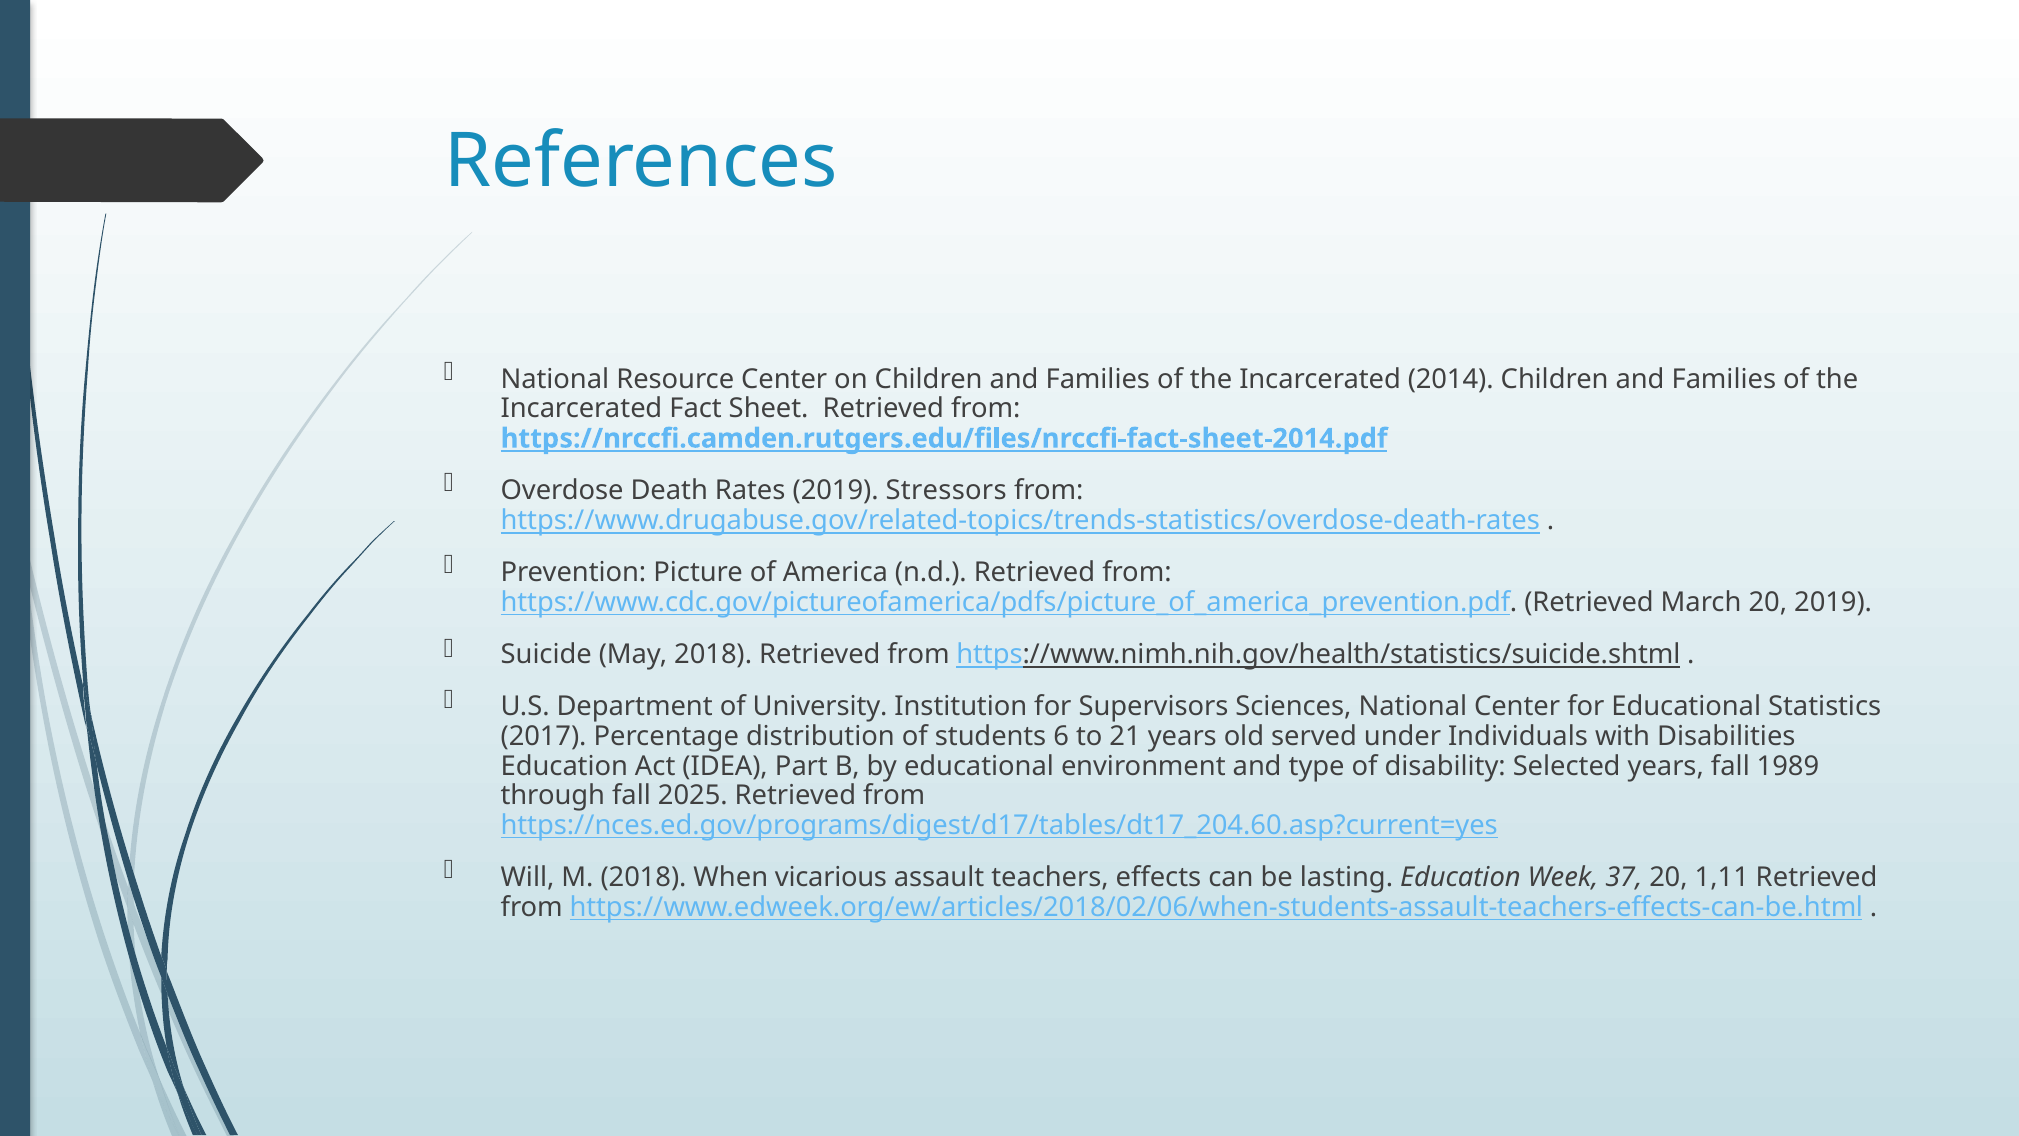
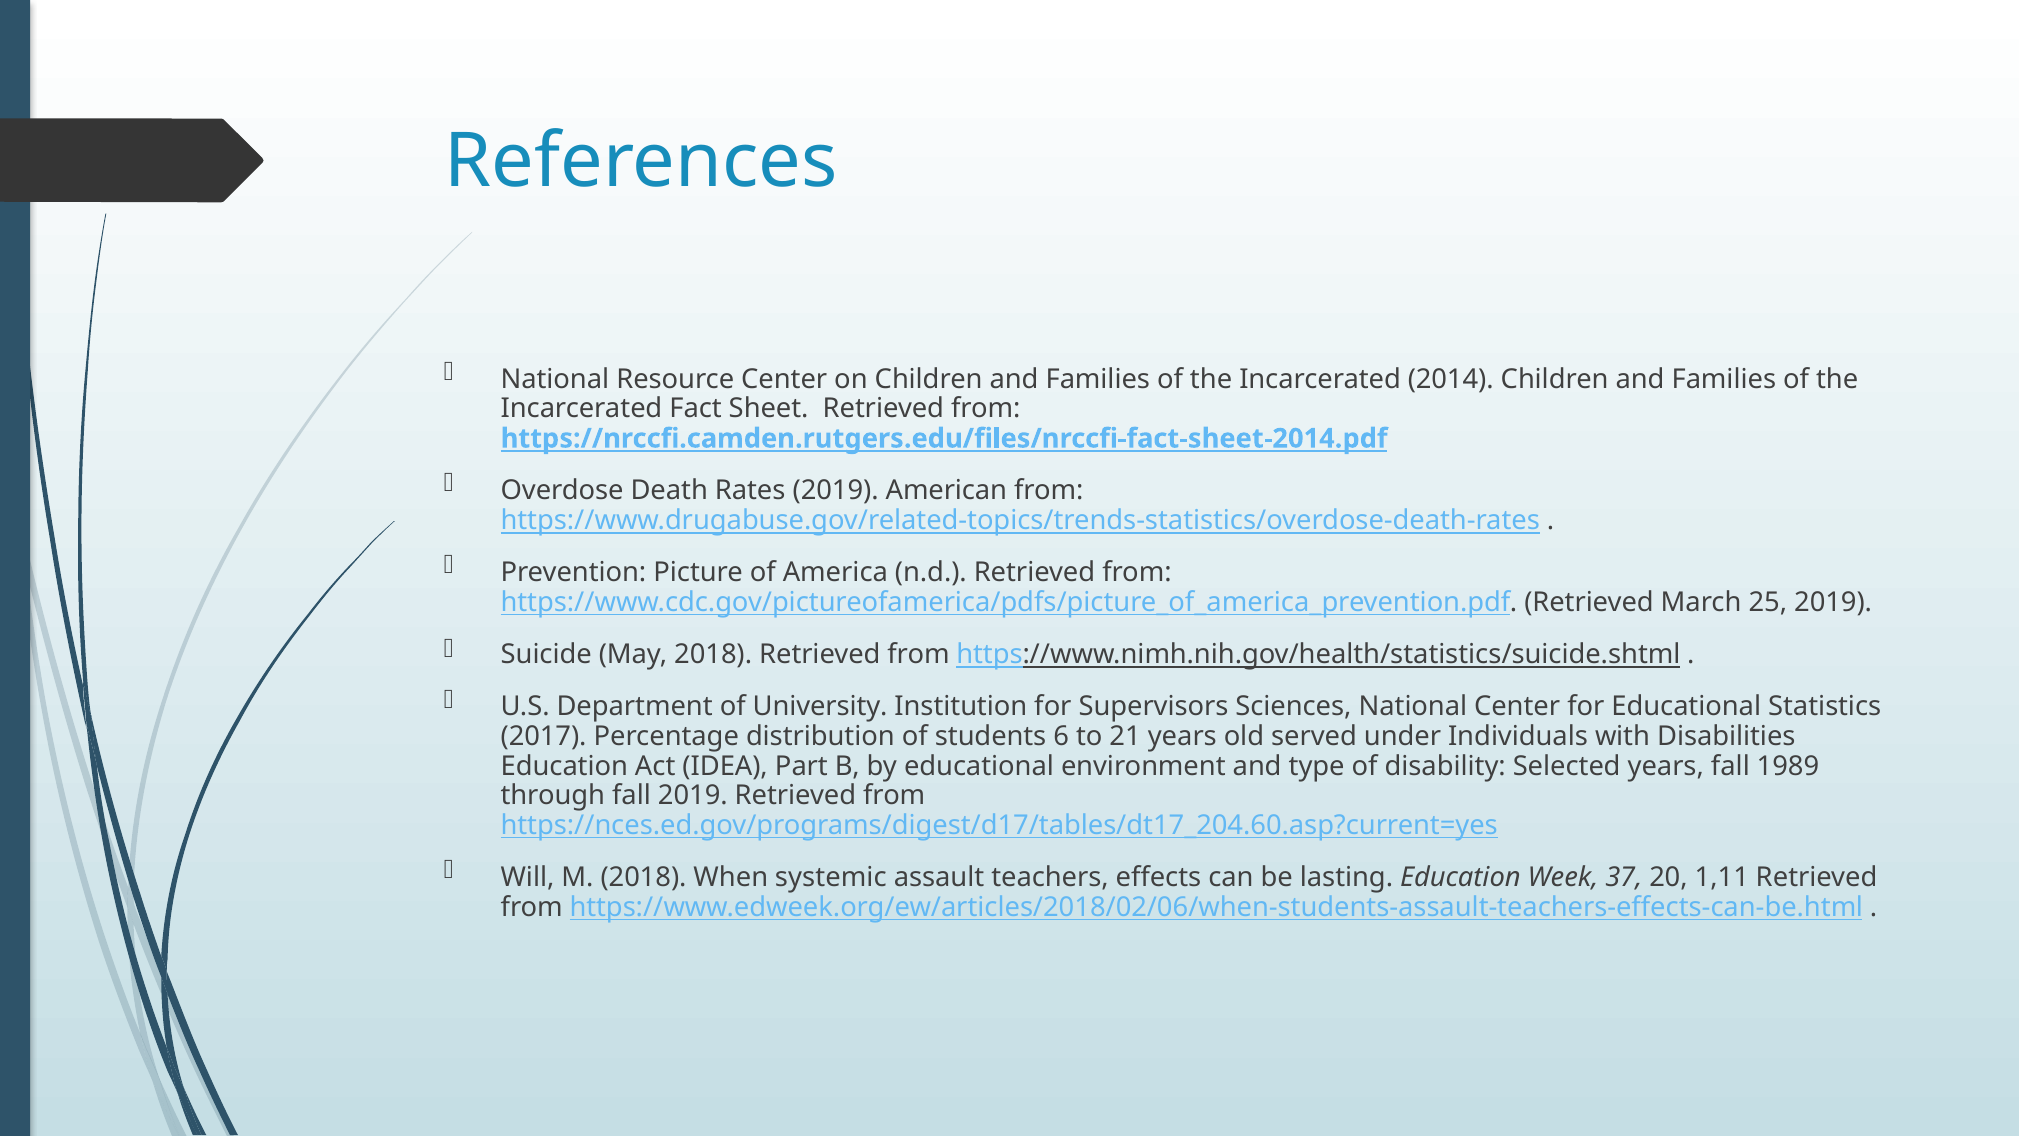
Stressors: Stressors -> American
March 20: 20 -> 25
fall 2025: 2025 -> 2019
vicarious: vicarious -> systemic
